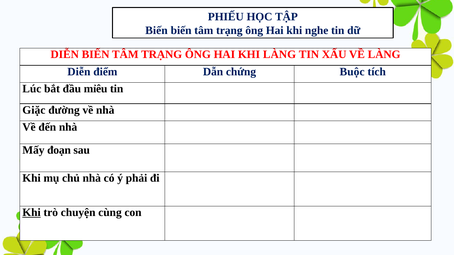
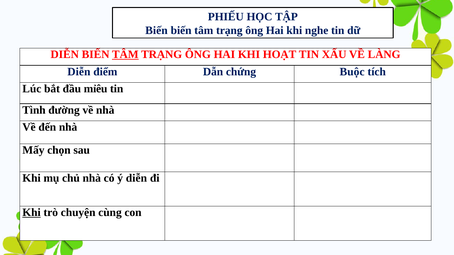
TÂM at (125, 55) underline: none -> present
KHI LÀNG: LÀNG -> HOẠT
Giặc: Giặc -> Tình
đoạn: đoạn -> chọn
ý phải: phải -> diễn
